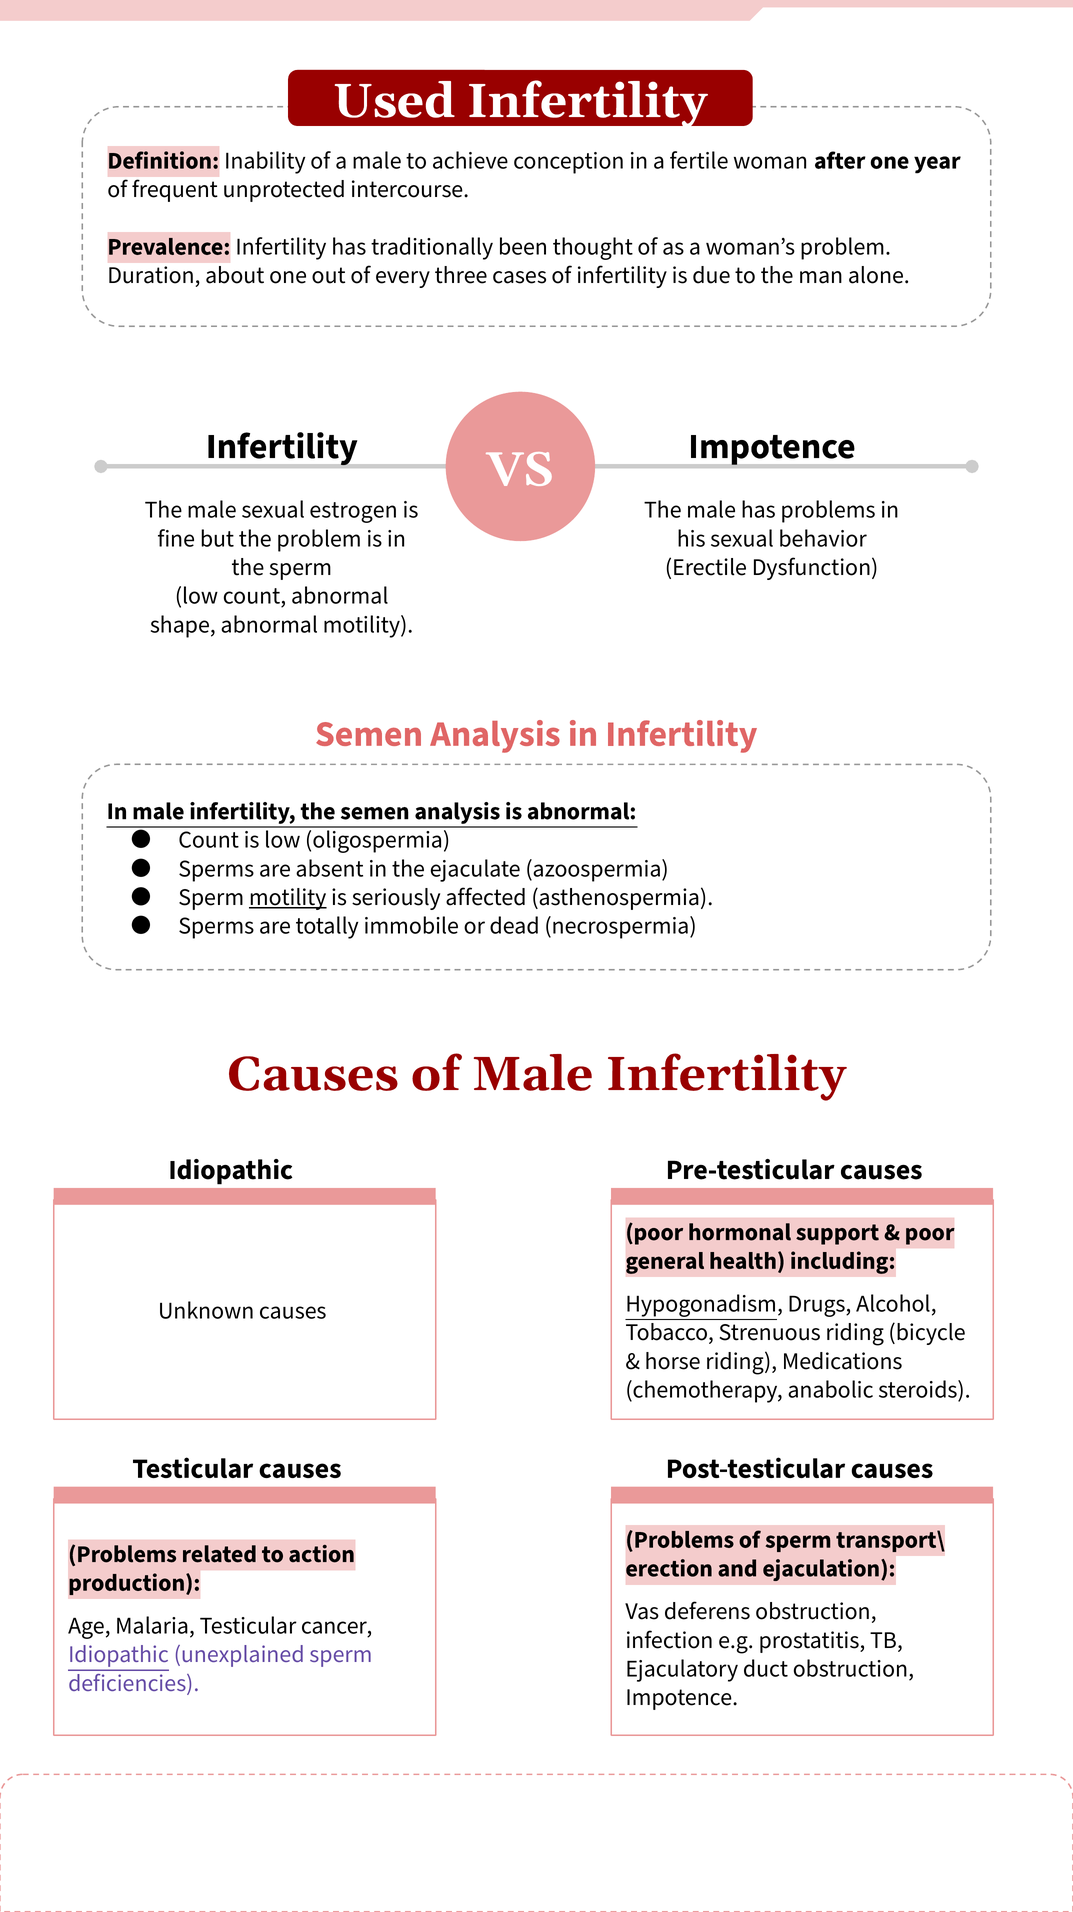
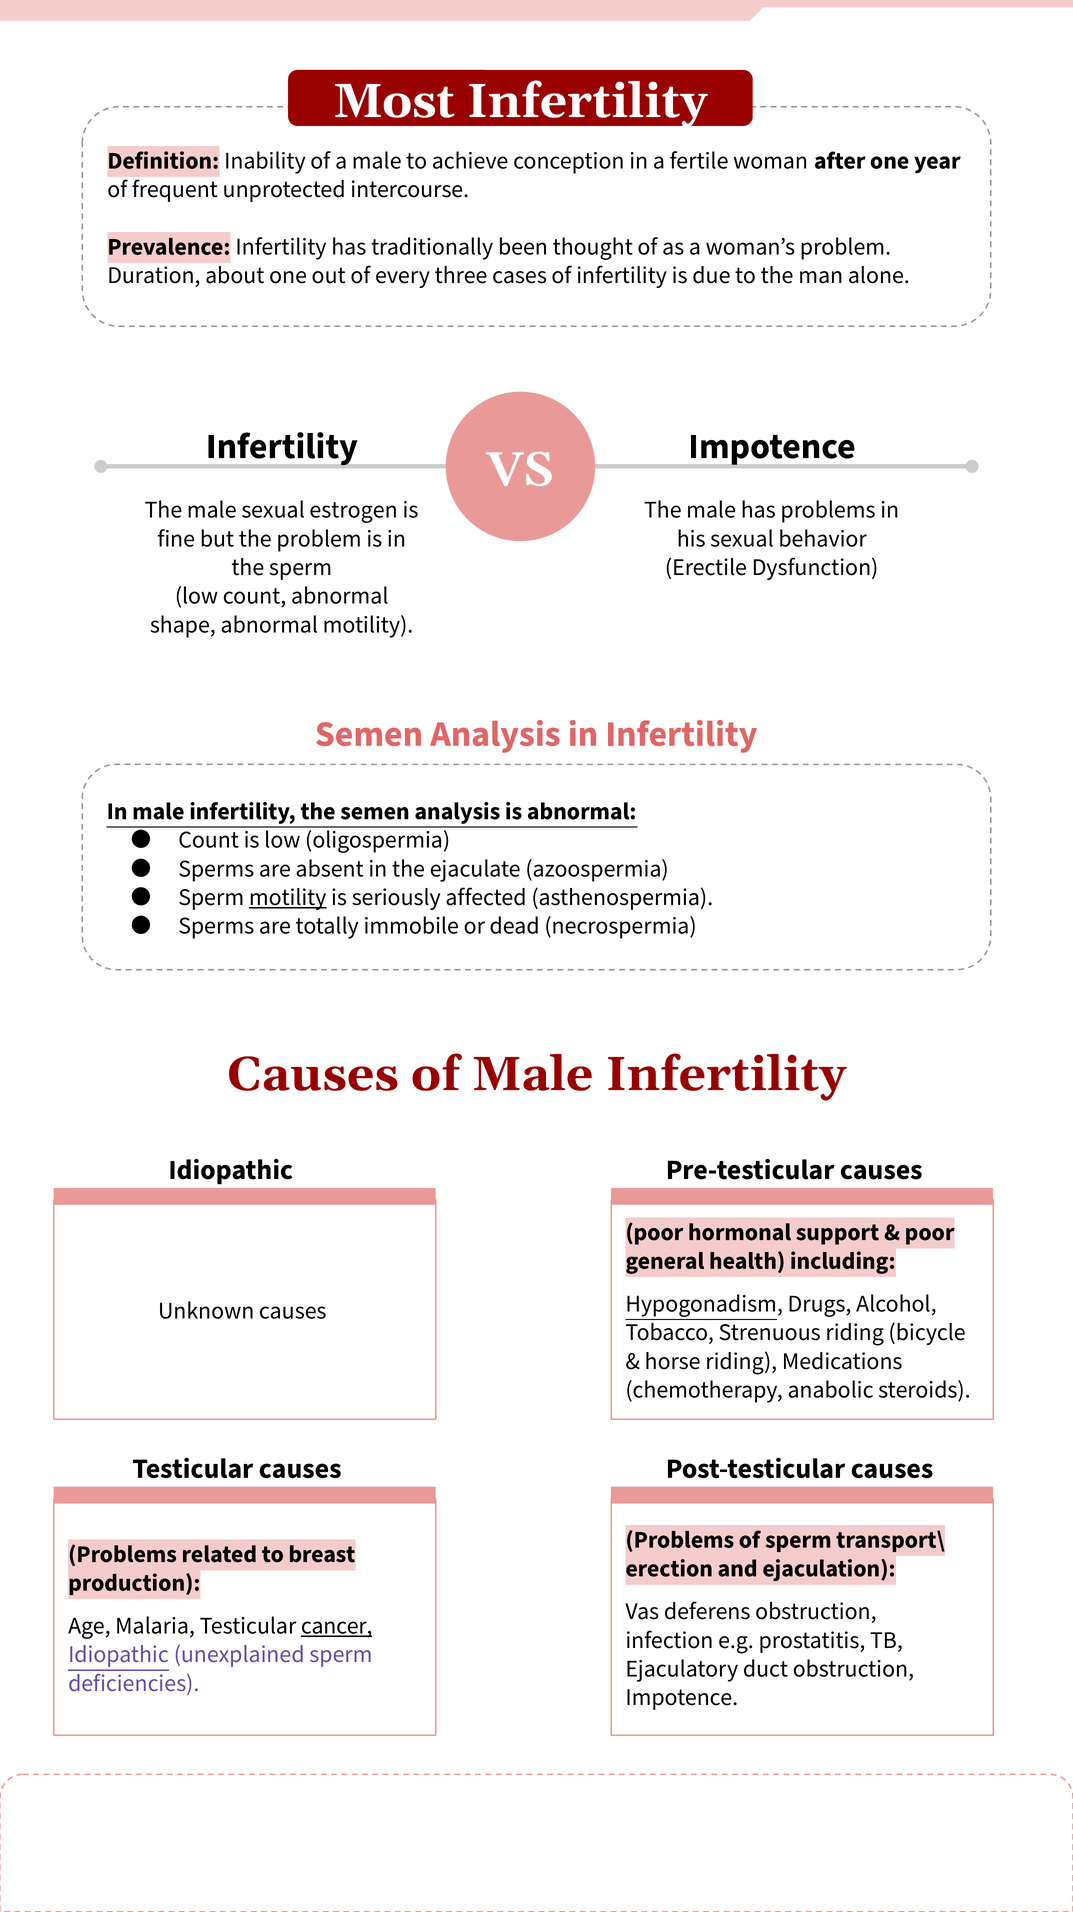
Used: Used -> Most
action: action -> breast
cancer underline: none -> present
